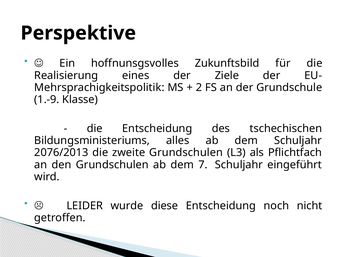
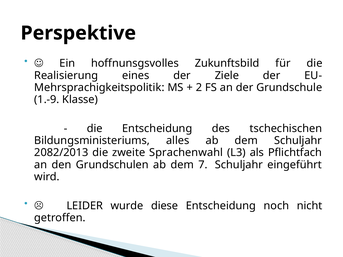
2076/2013: 2076/2013 -> 2082/2013
zweite Grundschulen: Grundschulen -> Sprachenwahl
